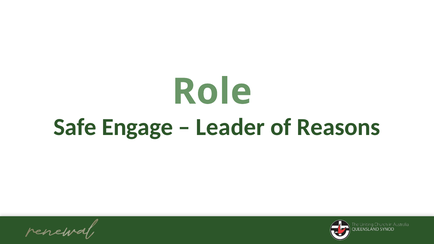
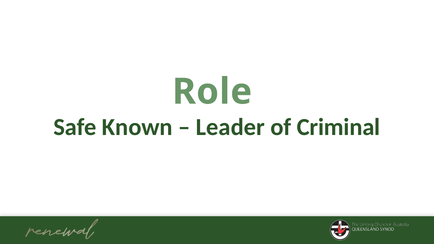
Engage: Engage -> Known
Reasons: Reasons -> Criminal
